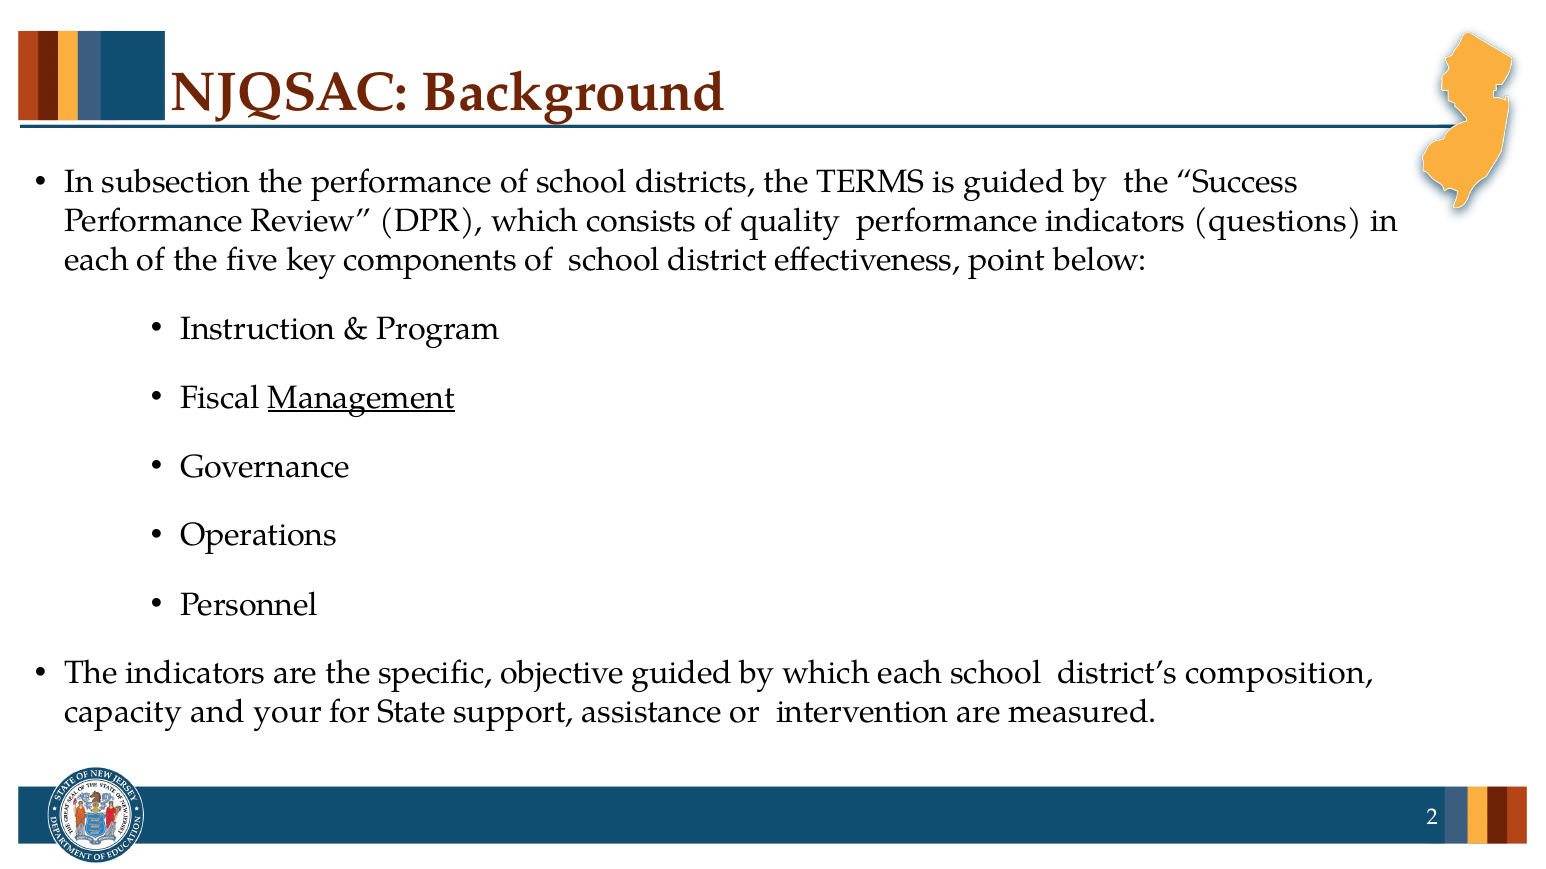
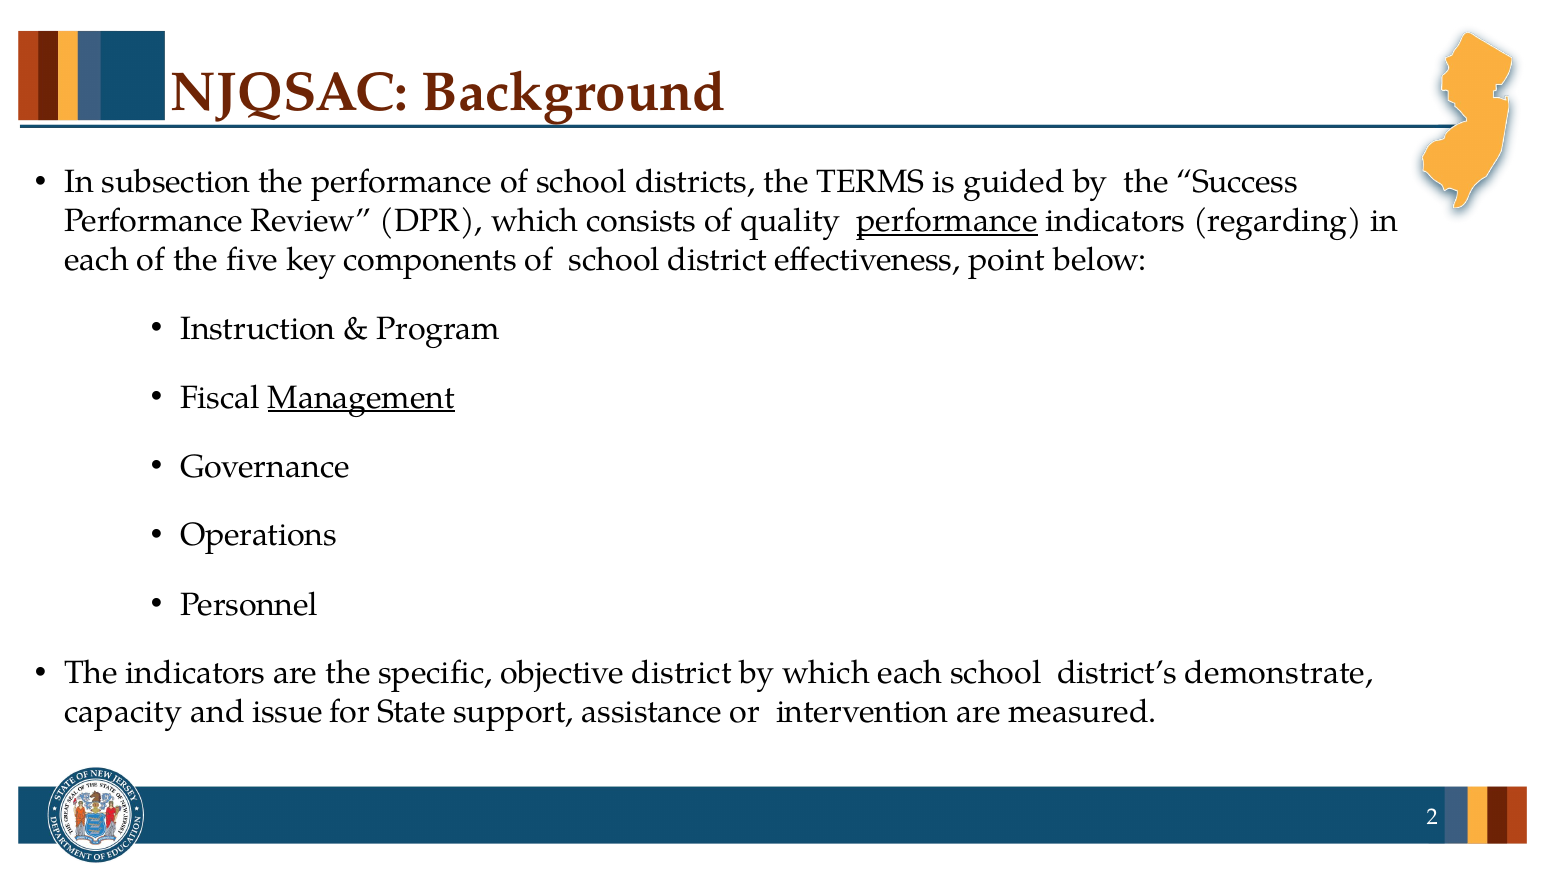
performance at (947, 221) underline: none -> present
questions: questions -> regarding
objective guided: guided -> district
composition: composition -> demonstrate
your: your -> issue
